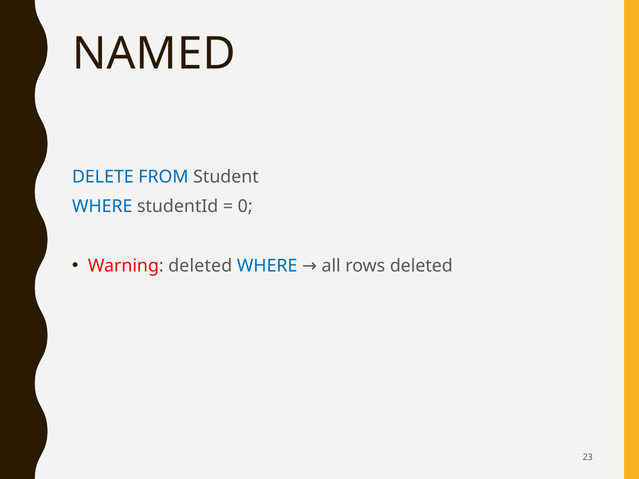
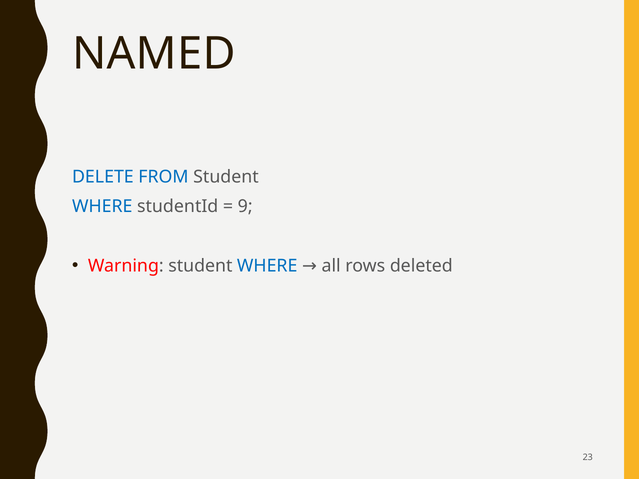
0: 0 -> 9
Warning deleted: deleted -> student
